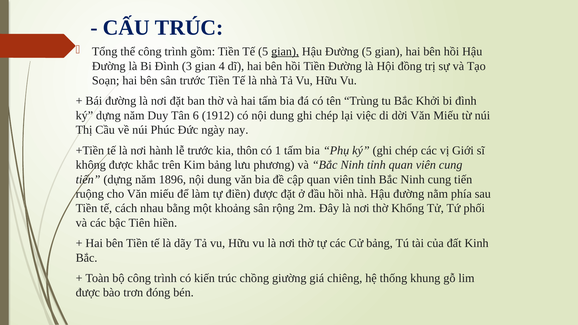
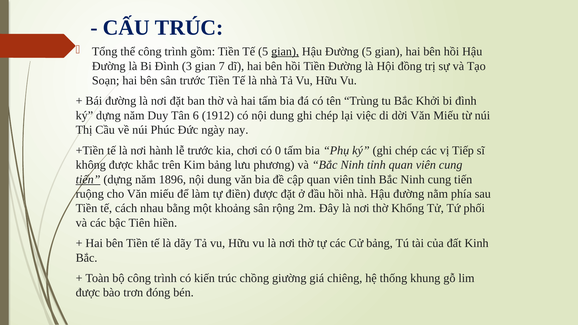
4: 4 -> 7
thôn: thôn -> chơi
1: 1 -> 0
Giới: Giới -> Tiếp
tiến at (88, 179) underline: none -> present
